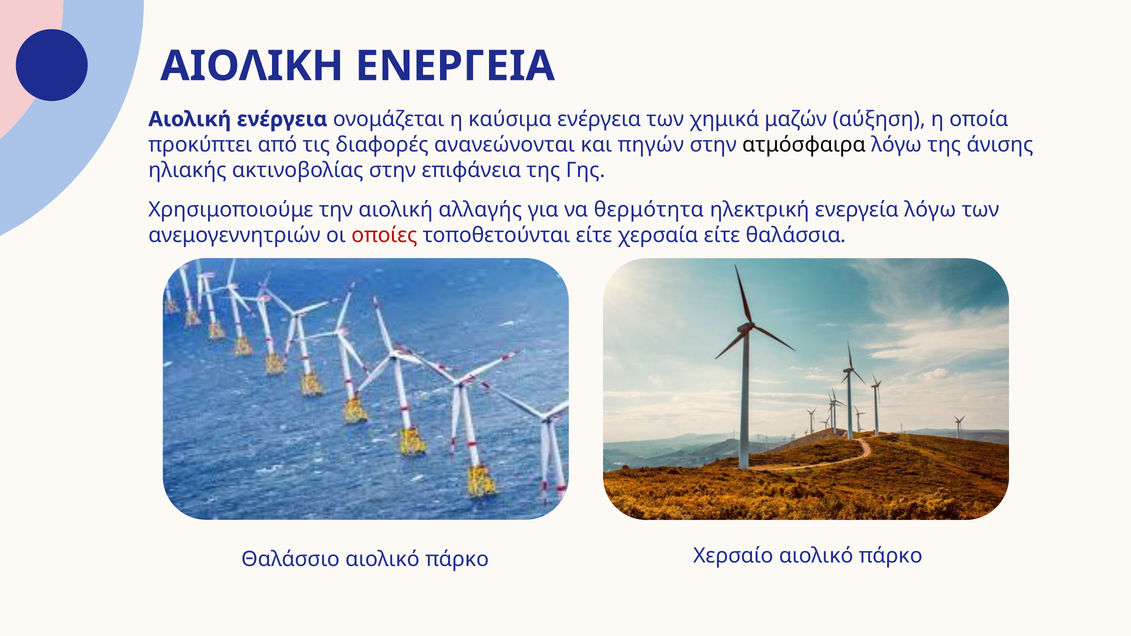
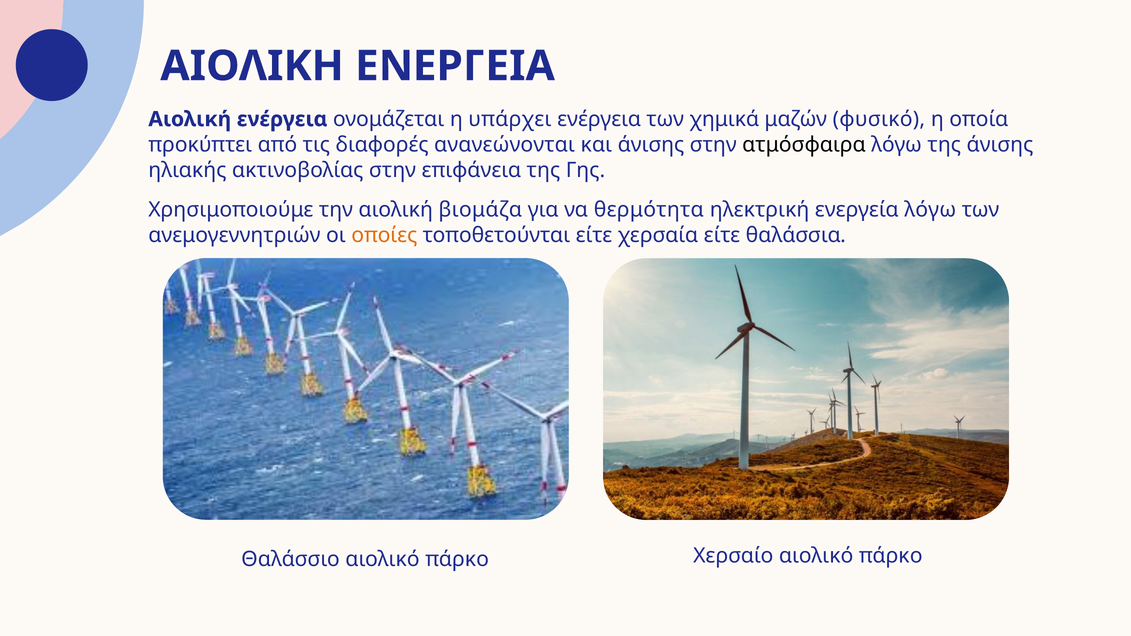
καύσιμα: καύσιμα -> υπάρχει
αύξηση: αύξηση -> φυσικό
και πηγών: πηγών -> άνισης
αλλαγής: αλλαγής -> βιομάζα
οποίες colour: red -> orange
